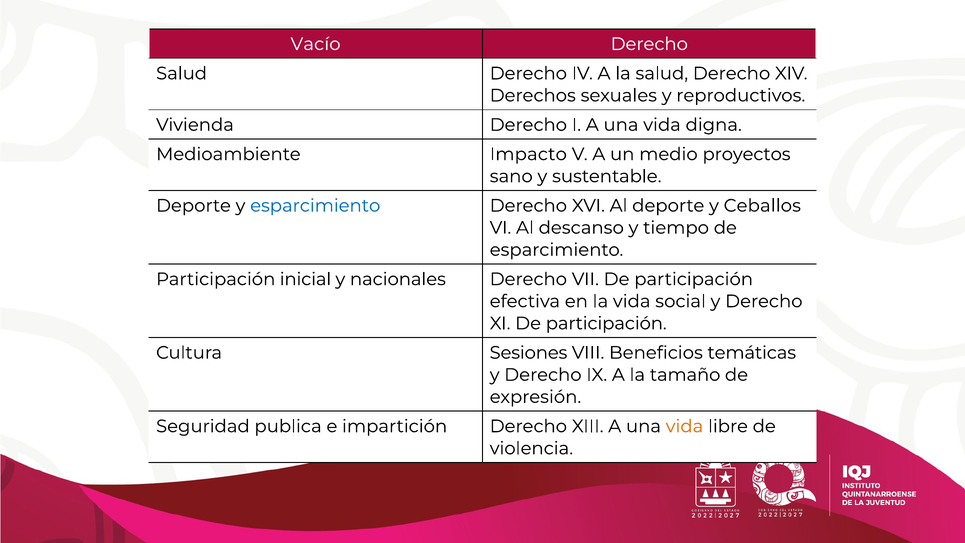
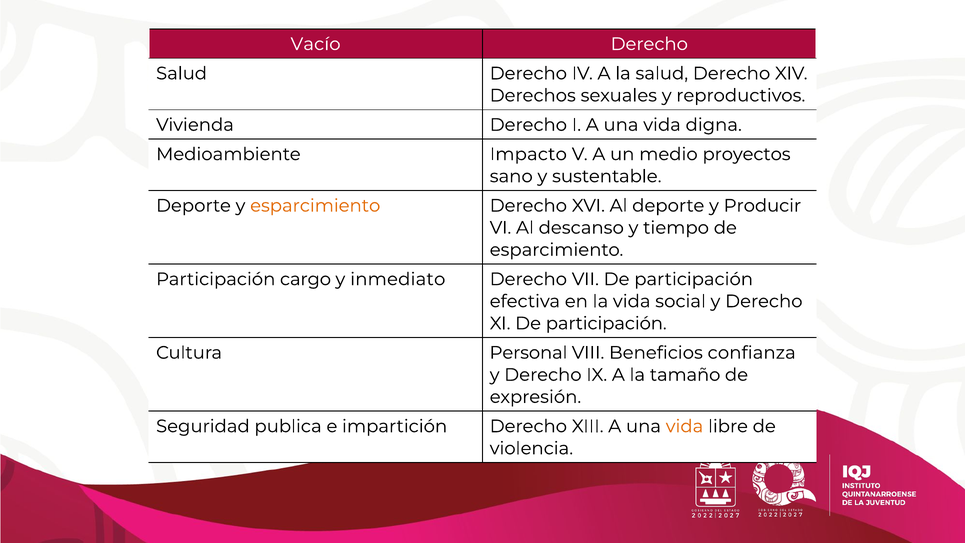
esparcimiento at (315, 206) colour: blue -> orange
Ceballos: Ceballos -> Producir
inicial: inicial -> cargo
nacionales: nacionales -> inmediato
Sesiones: Sesiones -> Personal
temáticas: temáticas -> confianza
